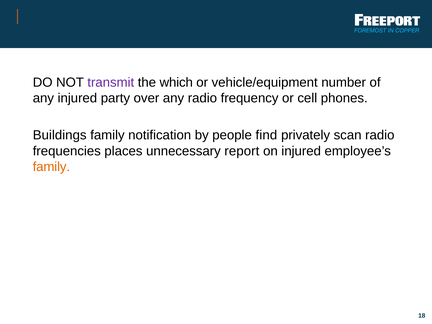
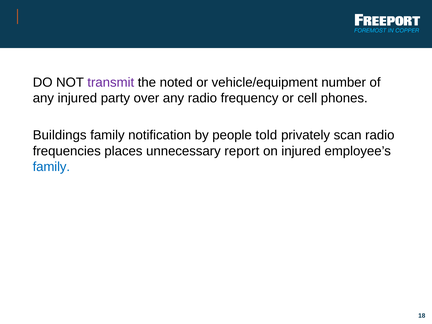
which: which -> noted
find: find -> told
family at (51, 167) colour: orange -> blue
